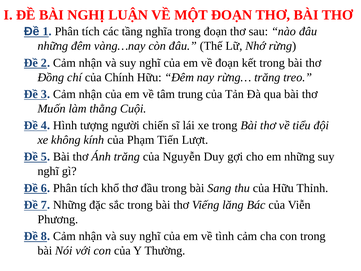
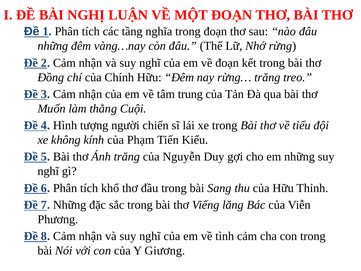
Lượt: Lượt -> Kiểu
Thường: Thường -> Giương
